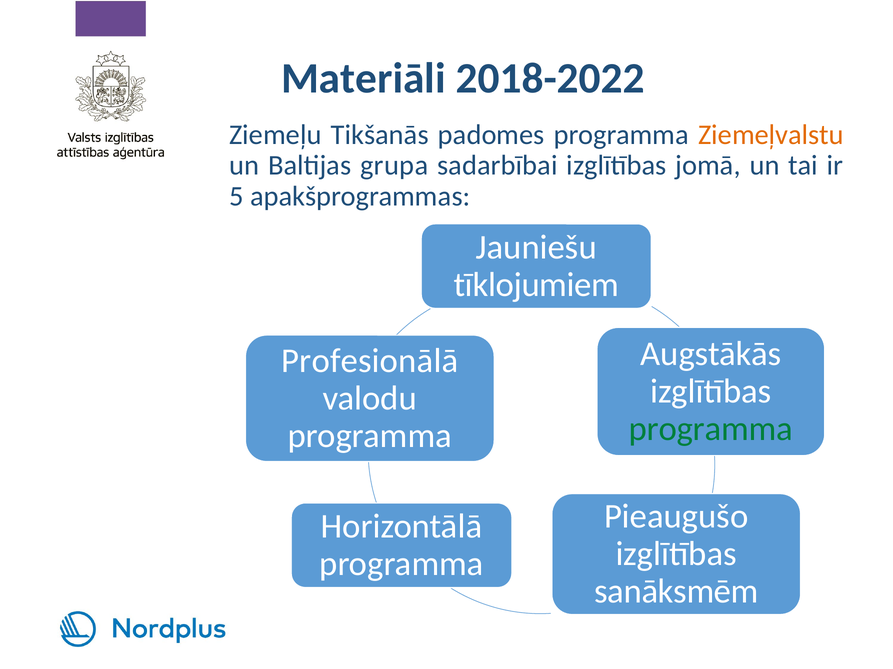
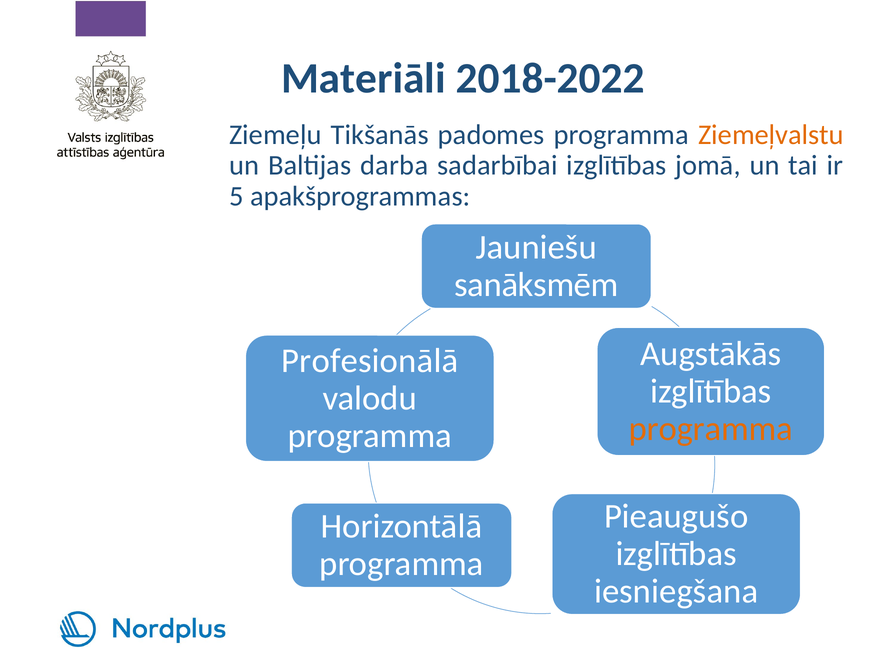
grupa: grupa -> darba
tīklojumiem: tīklojumiem -> sanāksmēm
programma at (711, 429) colour: green -> orange
sanāksmēm: sanāksmēm -> iesniegšana
